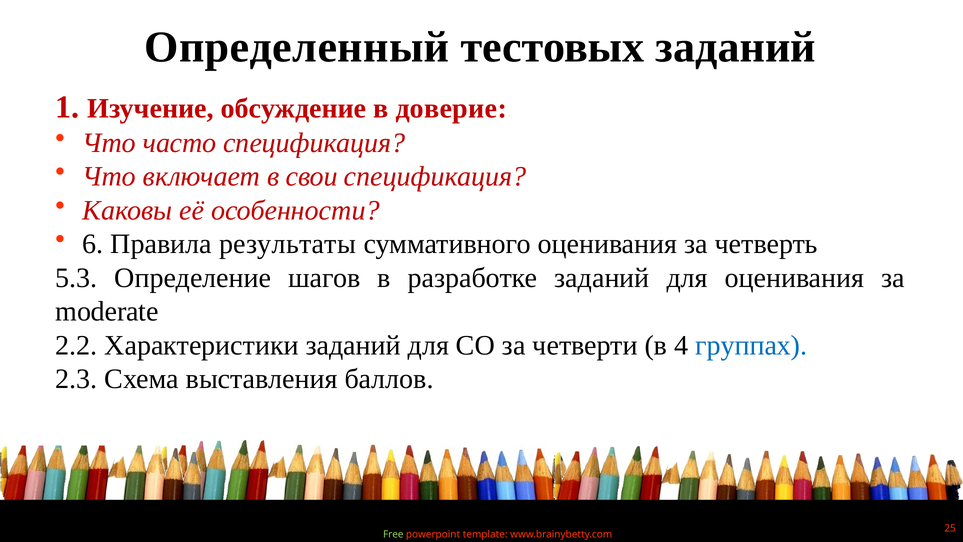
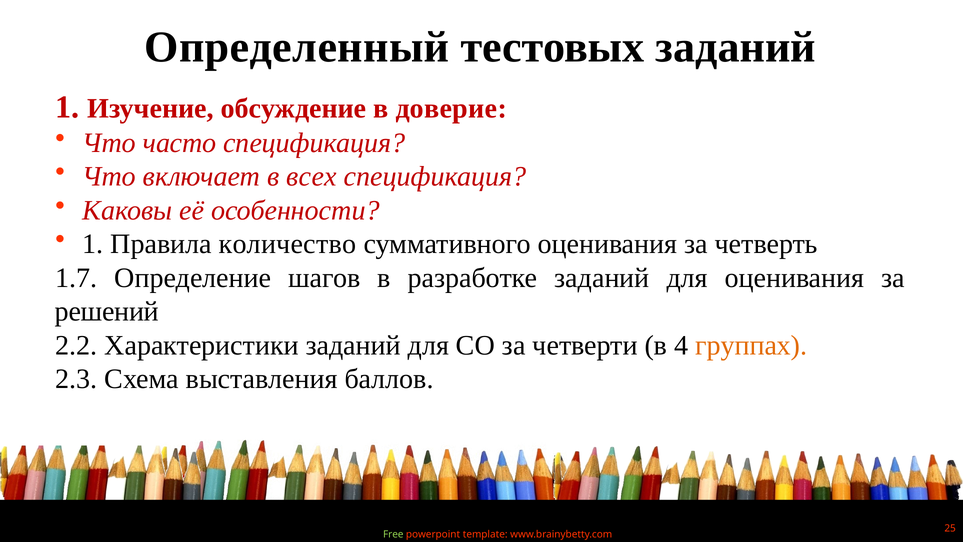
свои: свои -> всех
6 at (93, 244): 6 -> 1
результаты: результаты -> количество
5.3: 5.3 -> 1.7
moderate: moderate -> решений
группах colour: blue -> orange
